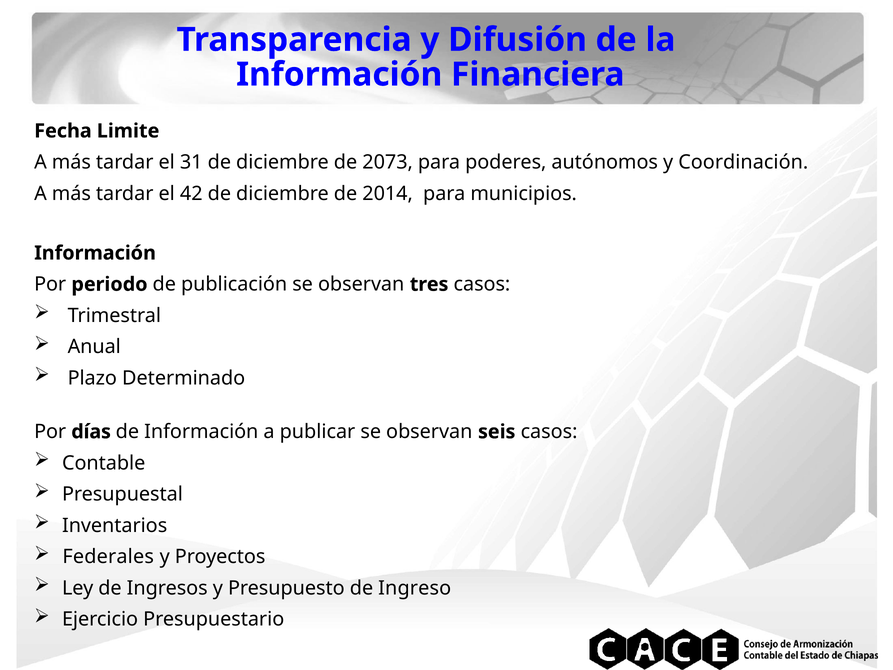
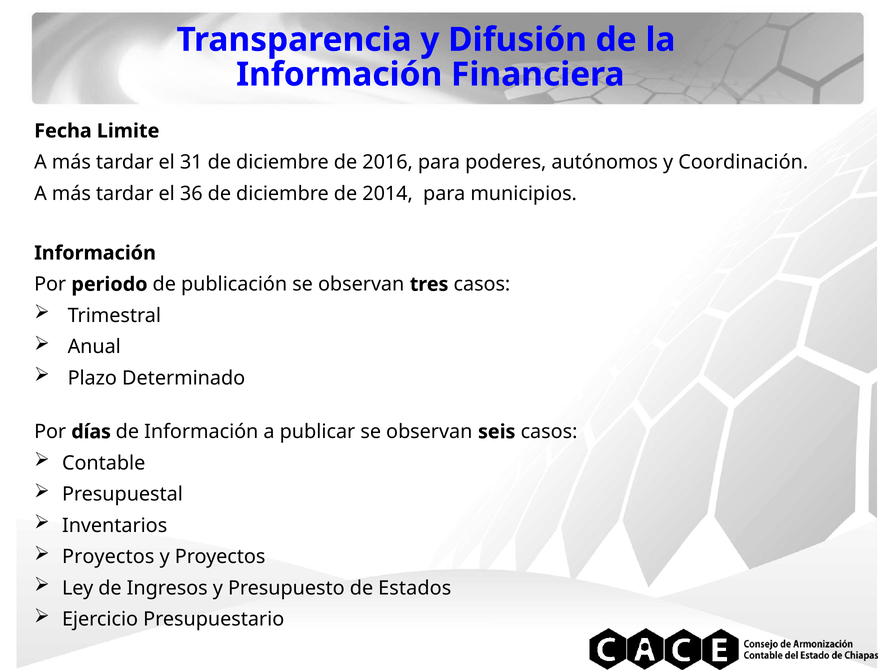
2073: 2073 -> 2016
42: 42 -> 36
Federales at (108, 557): Federales -> Proyectos
Ingreso: Ingreso -> Estados
